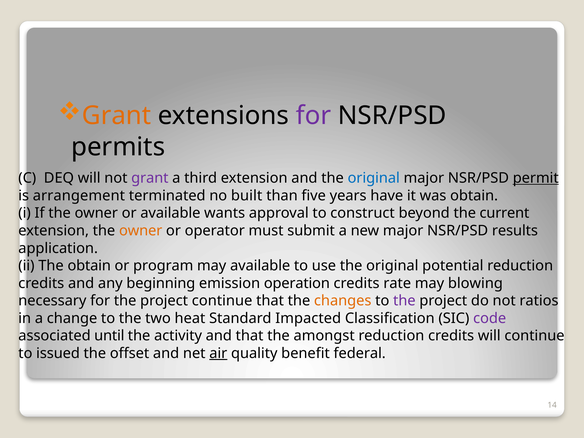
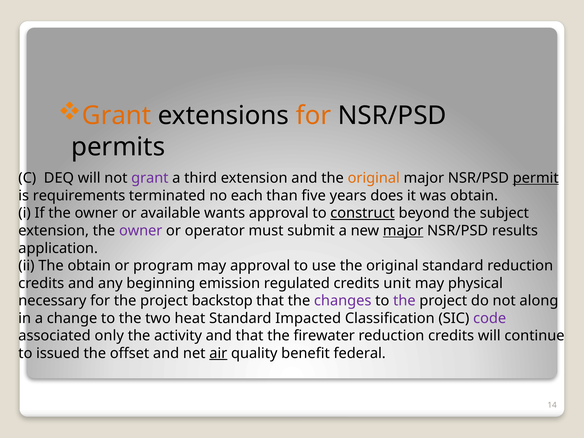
for at (313, 116) colour: purple -> orange
original at (374, 178) colour: blue -> orange
arrangement: arrangement -> requirements
built: built -> each
have: have -> does
construct underline: none -> present
current: current -> subject
owner at (141, 231) colour: orange -> purple
major at (403, 231) underline: none -> present
may available: available -> approval
original potential: potential -> standard
operation: operation -> regulated
rate: rate -> unit
blowing: blowing -> physical
project continue: continue -> backstop
changes colour: orange -> purple
ratios: ratios -> along
until: until -> only
amongst: amongst -> firewater
